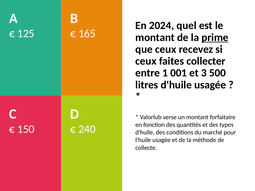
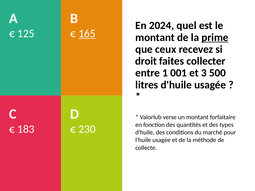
165 underline: none -> present
ceux at (146, 61): ceux -> droit
150: 150 -> 183
240: 240 -> 230
